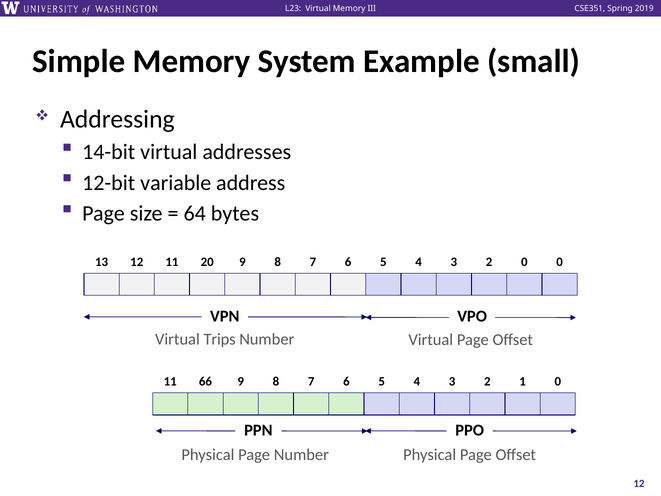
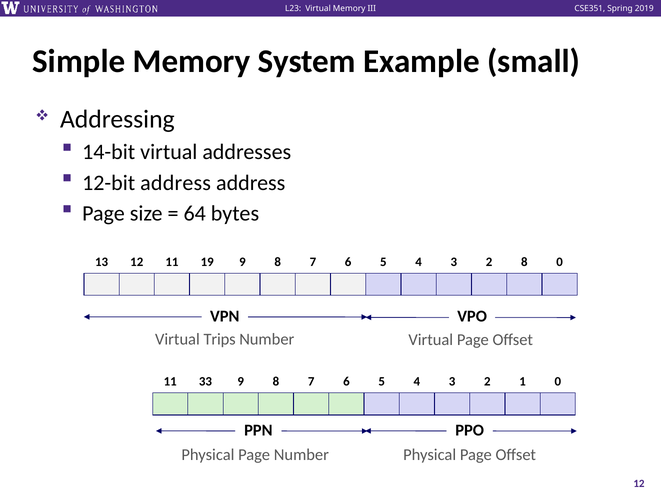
12-bit variable: variable -> address
20: 20 -> 19
2 0: 0 -> 8
66: 66 -> 33
